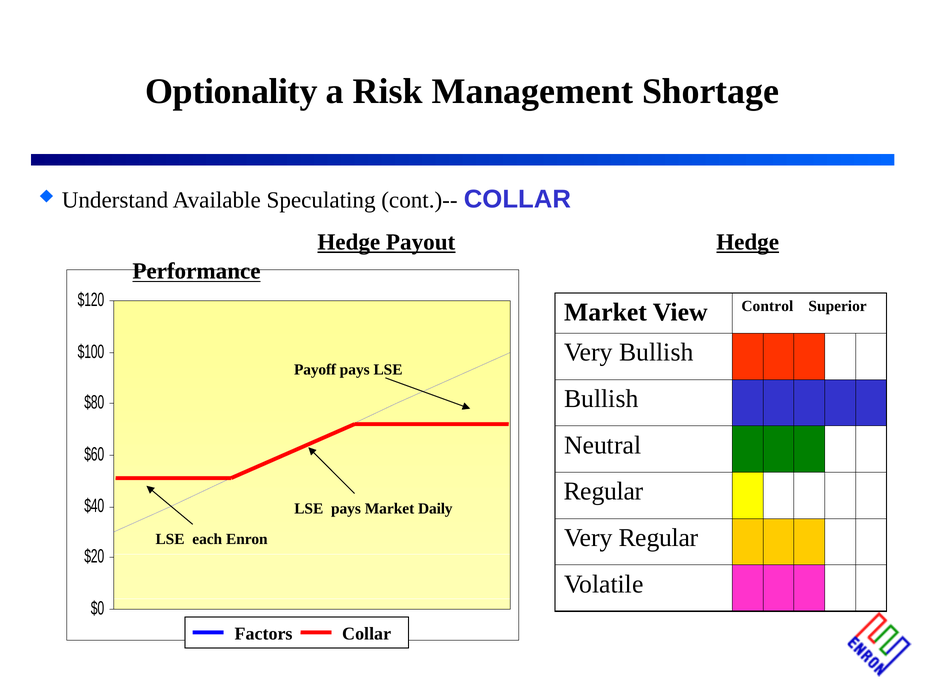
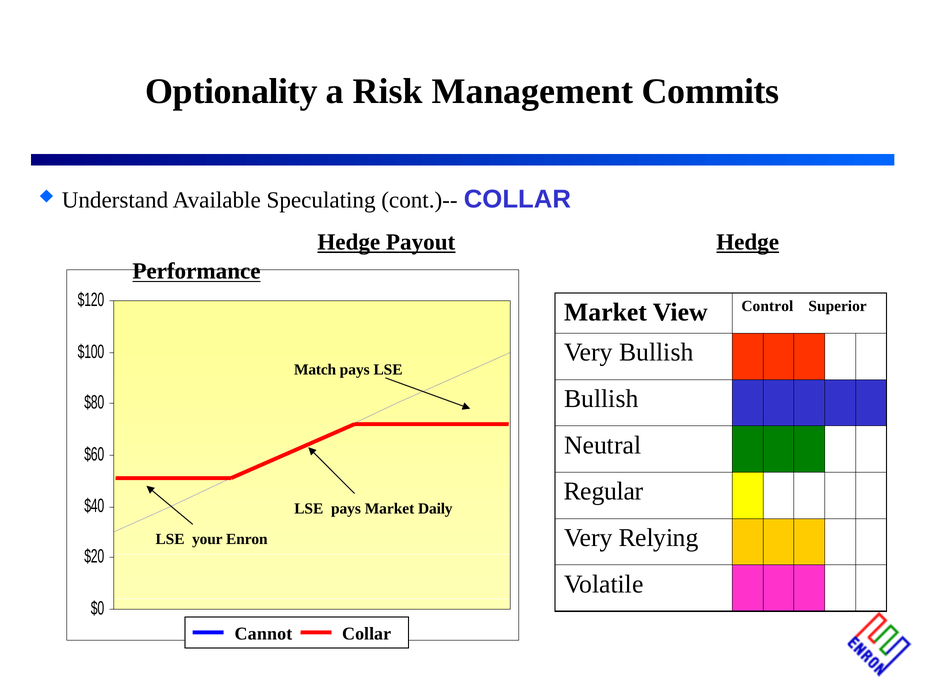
Shortage: Shortage -> Commits
Payoff: Payoff -> Match
Very Regular: Regular -> Relying
each: each -> your
Factors: Factors -> Cannot
